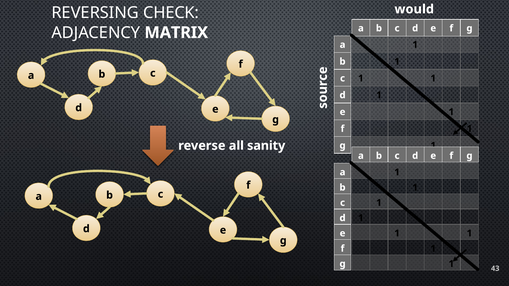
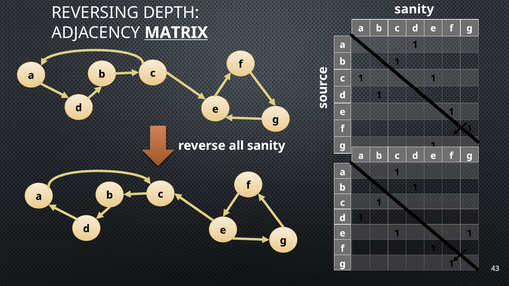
would at (414, 9): would -> sanity
CHECK: CHECK -> DEPTH
MATRIX underline: none -> present
